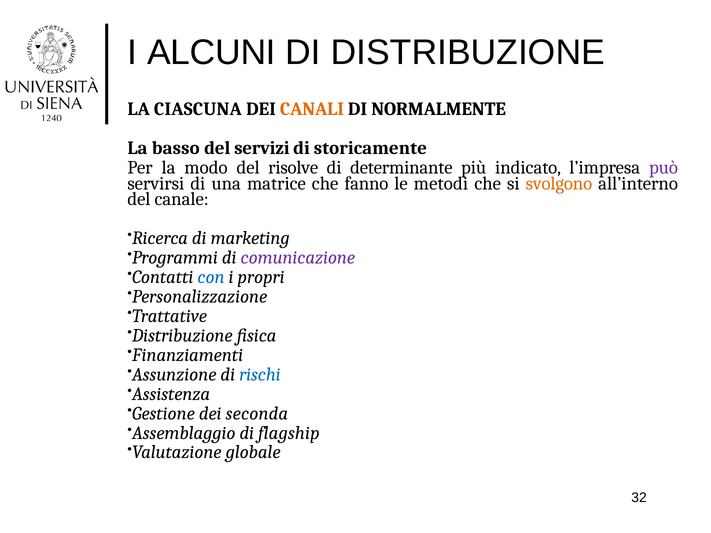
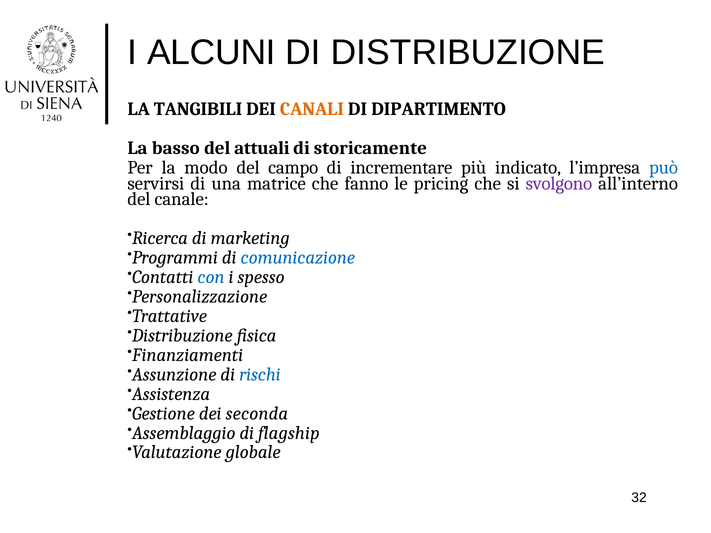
CIASCUNA: CIASCUNA -> TANGIBILI
NORMALMENTE: NORMALMENTE -> DIPARTIMENTO
servizi: servizi -> attuali
risolve: risolve -> campo
determinante: determinante -> incrementare
può colour: purple -> blue
metodi: metodi -> pricing
svolgono colour: orange -> purple
comunicazione colour: purple -> blue
propri: propri -> spesso
